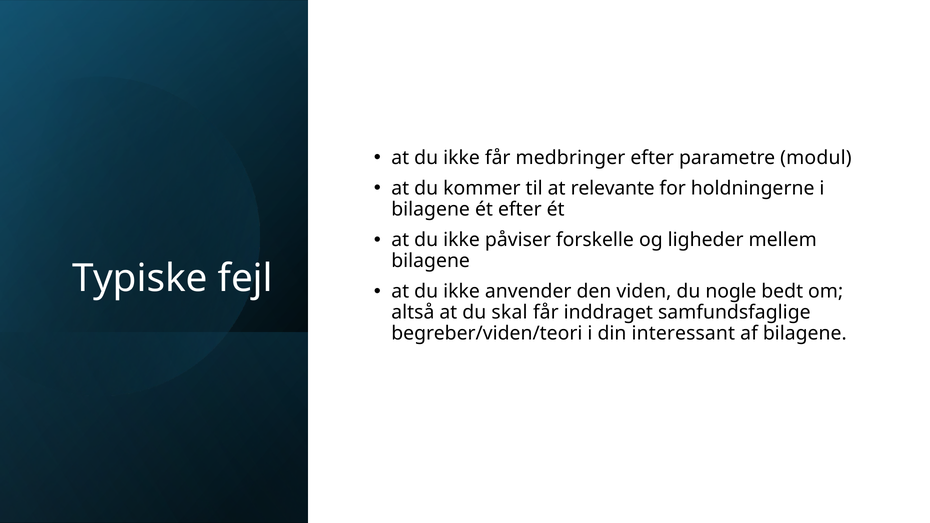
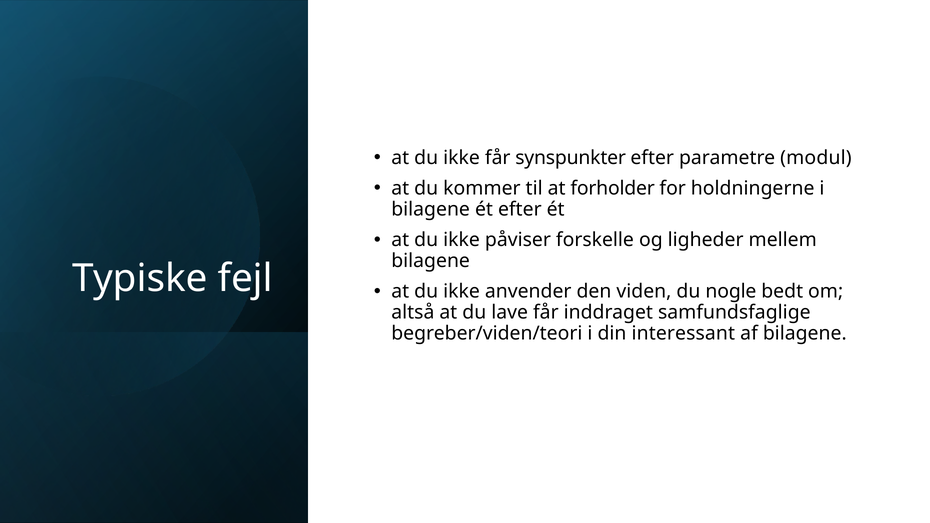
medbringer: medbringer -> synspunkter
relevante: relevante -> forholder
skal: skal -> lave
